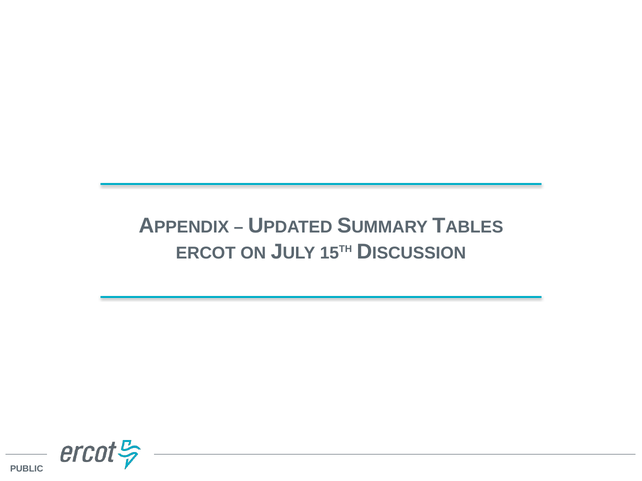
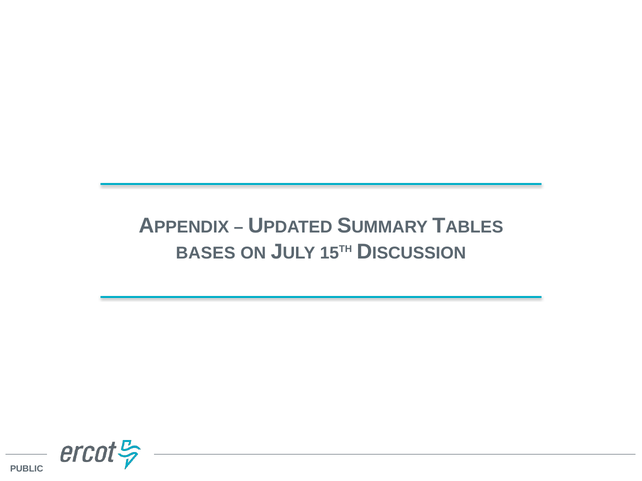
ERCOT: ERCOT -> BASES
